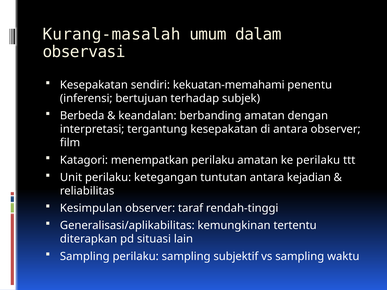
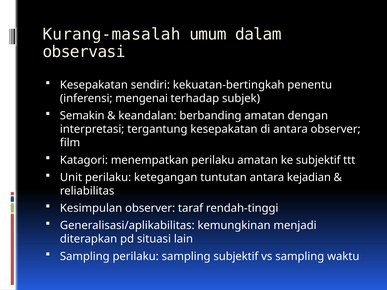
kekuatan-memahami: kekuatan-memahami -> kekuatan-bertingkah
bertujuan: bertujuan -> mengenai
Berbeda: Berbeda -> Semakin
ke perilaku: perilaku -> subjektif
tertentu: tertentu -> menjadi
